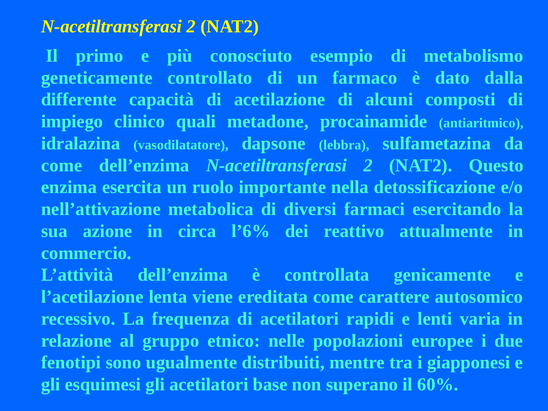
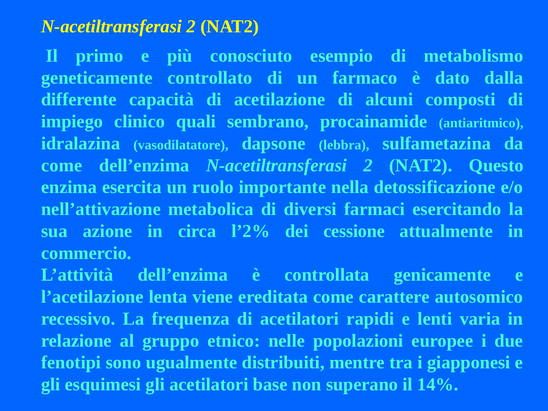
metadone: metadone -> sembrano
l’6%: l’6% -> l’2%
reattivo: reattivo -> cessione
60%: 60% -> 14%
